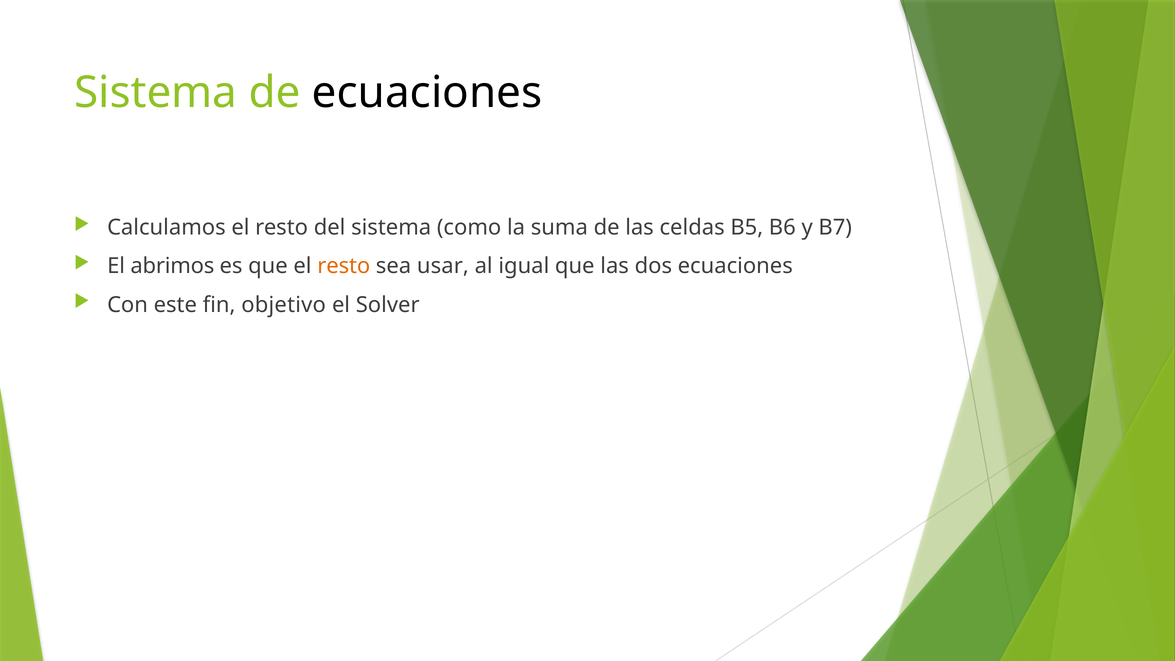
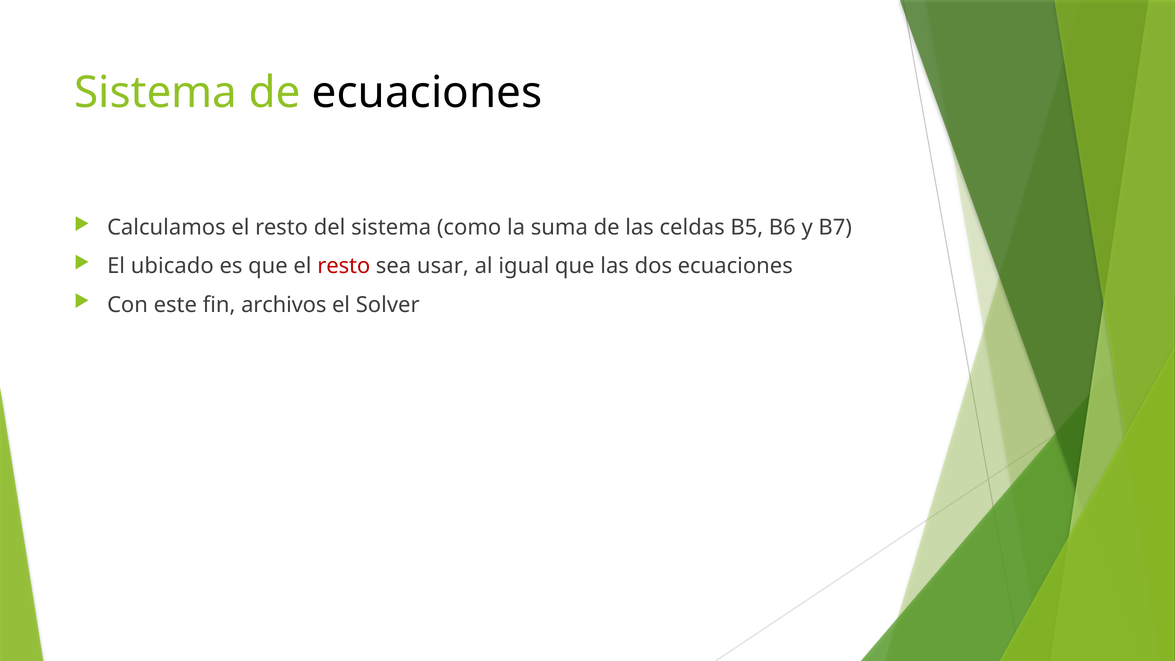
abrimos: abrimos -> ubicado
resto at (344, 266) colour: orange -> red
objetivo: objetivo -> archivos
